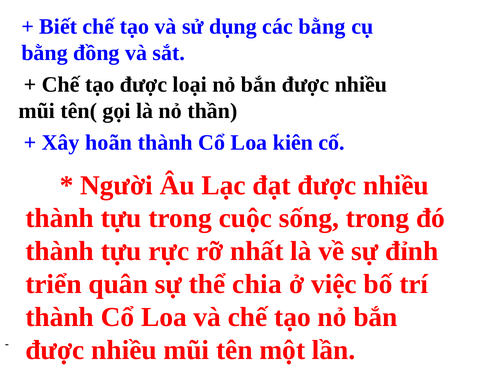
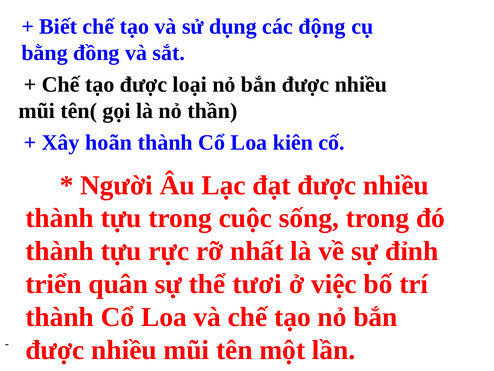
các bằng: bằng -> động
chia: chia -> tươi
